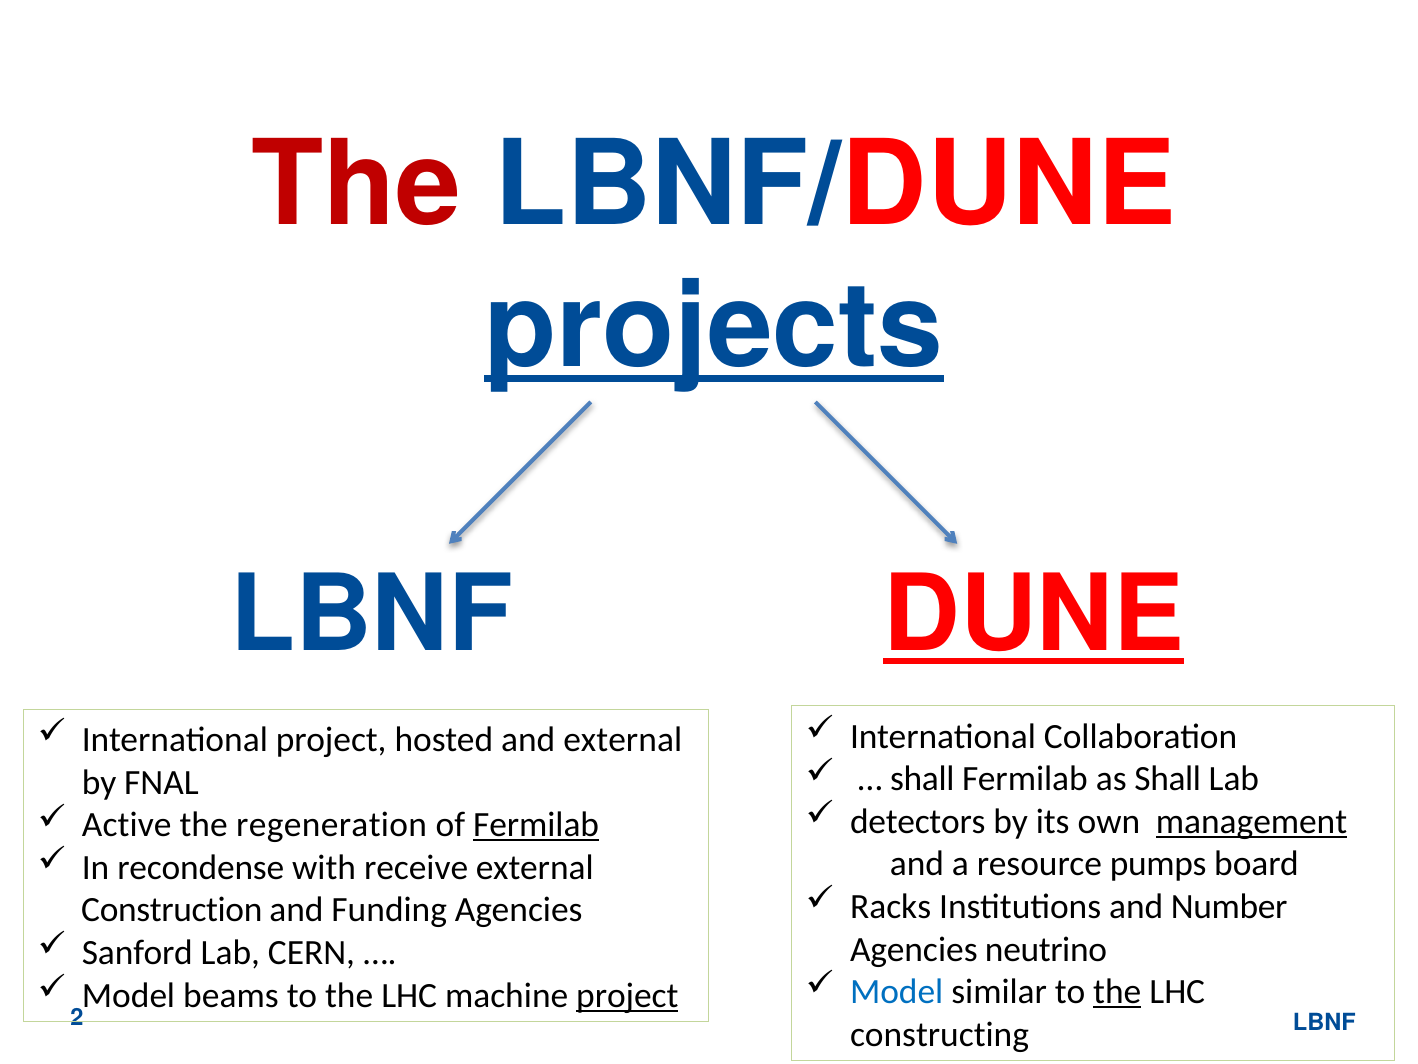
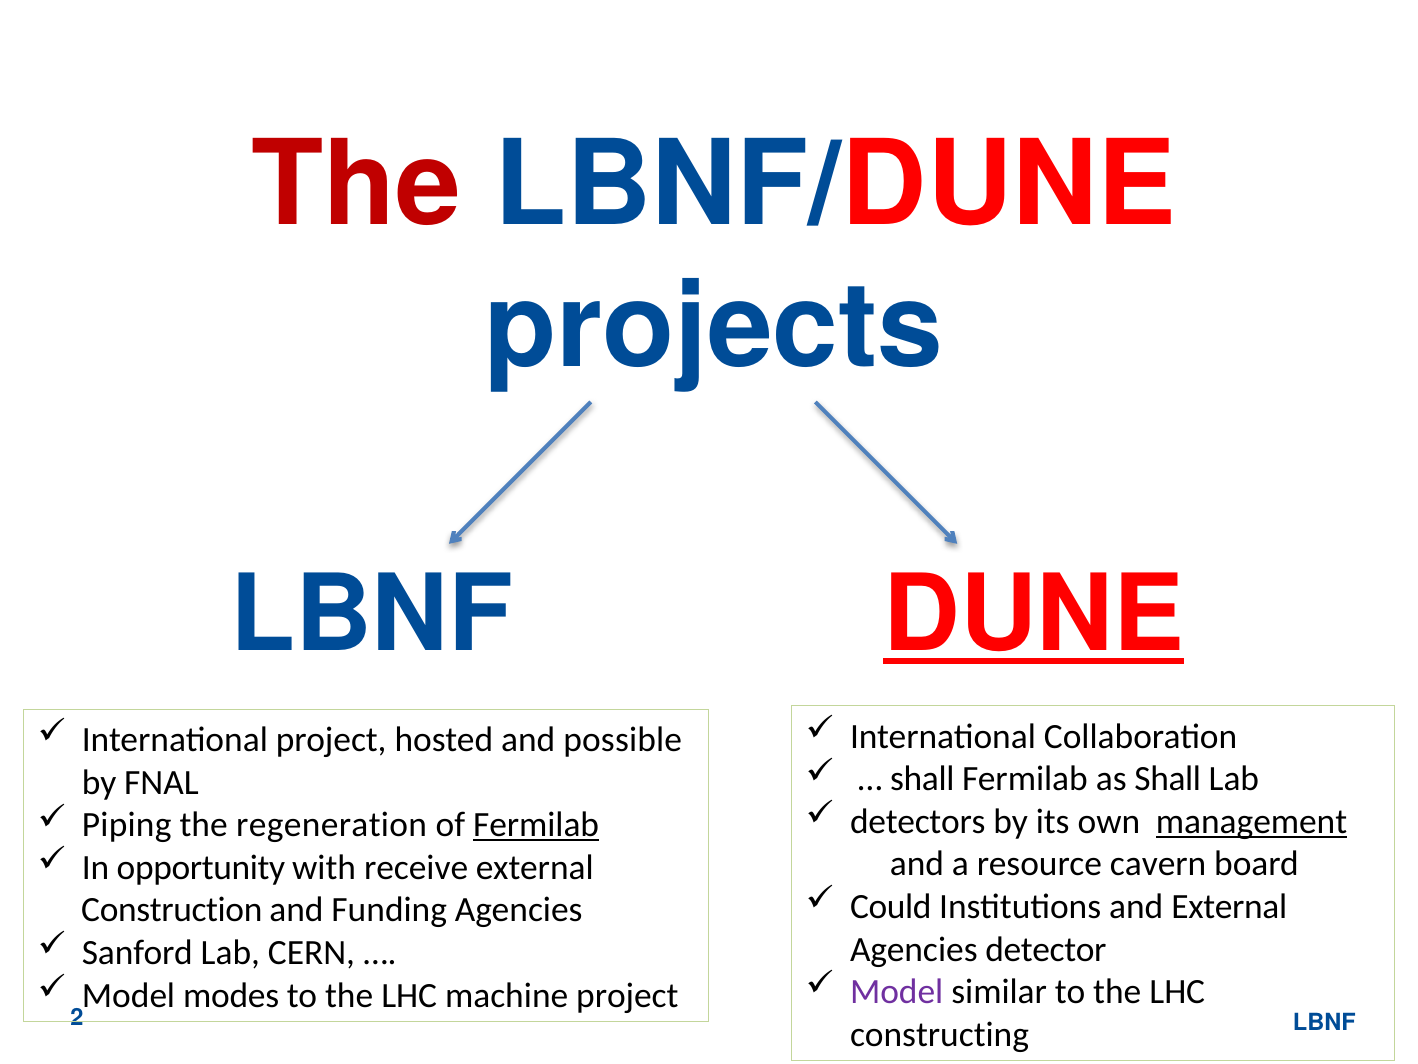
projects underline: present -> none
and external: external -> possible
Active: Active -> Piping
recondense: recondense -> opportunity
pumps: pumps -> cavern
Racks: Racks -> Could
and Number: Number -> External
neutrino: neutrino -> detector
Model at (897, 991) colour: blue -> purple
the at (1117, 991) underline: present -> none
beams: beams -> modes
project at (627, 995) underline: present -> none
